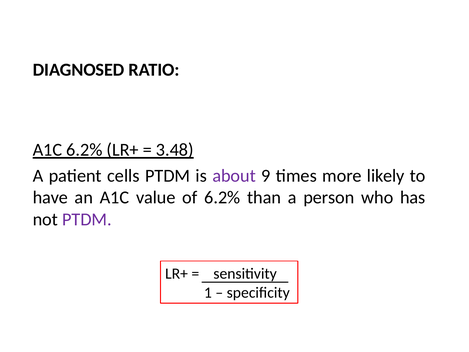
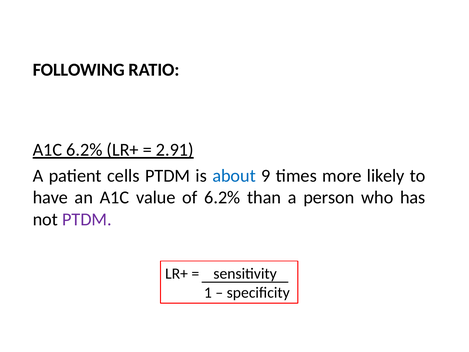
DIAGNOSED: DIAGNOSED -> FOLLOWING
3.48: 3.48 -> 2.91
about colour: purple -> blue
